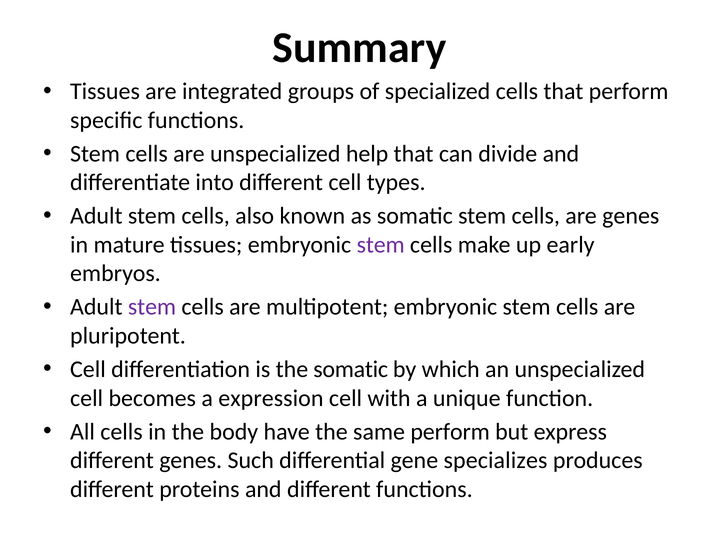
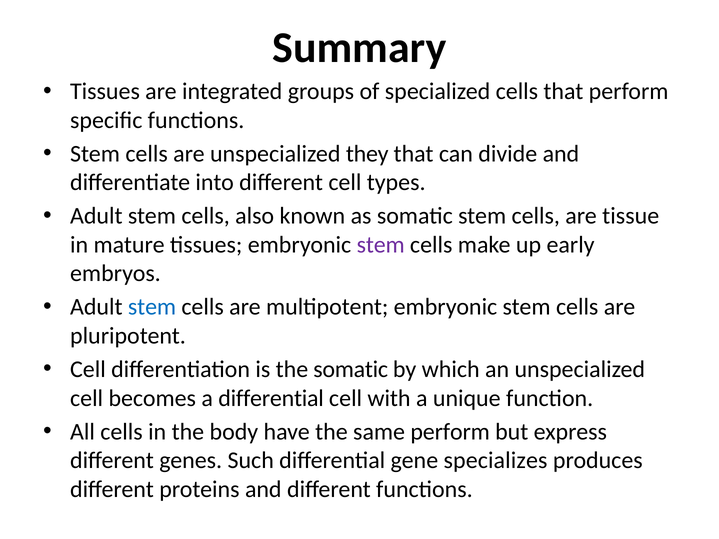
help: help -> they
are genes: genes -> tissue
stem at (152, 307) colour: purple -> blue
a expression: expression -> differential
